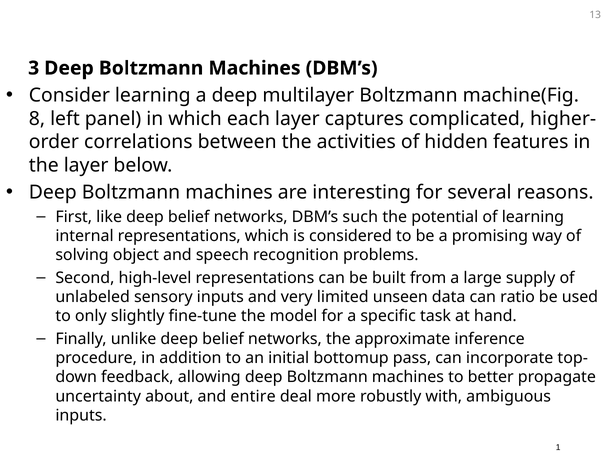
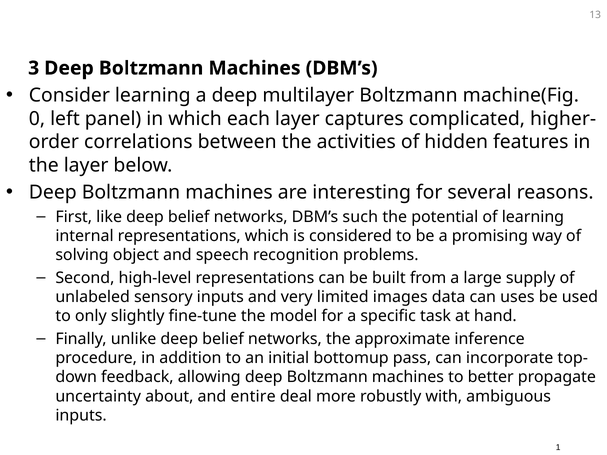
8: 8 -> 0
unseen: unseen -> images
ratio: ratio -> uses
